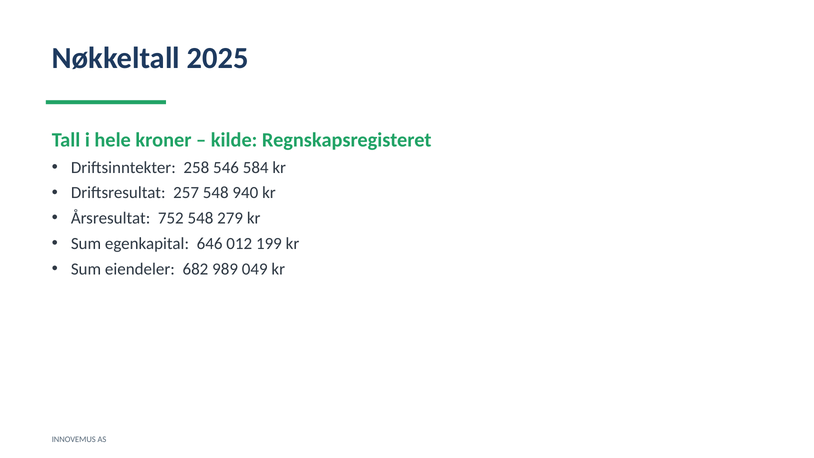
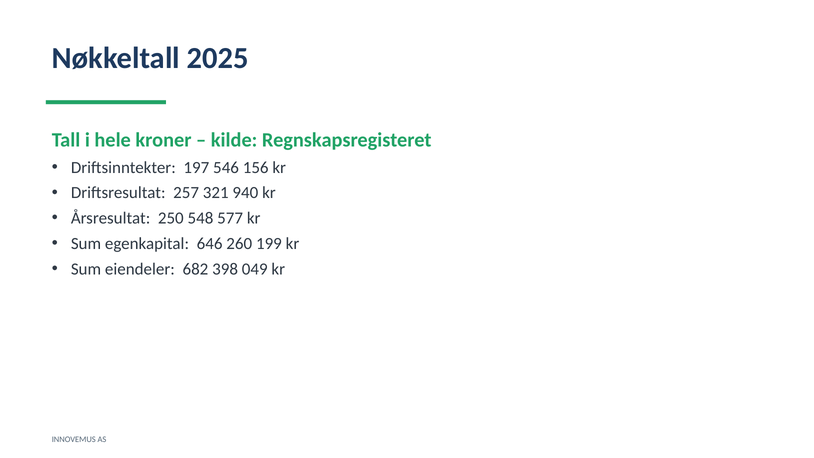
258: 258 -> 197
584: 584 -> 156
257 548: 548 -> 321
752: 752 -> 250
279: 279 -> 577
012: 012 -> 260
989: 989 -> 398
